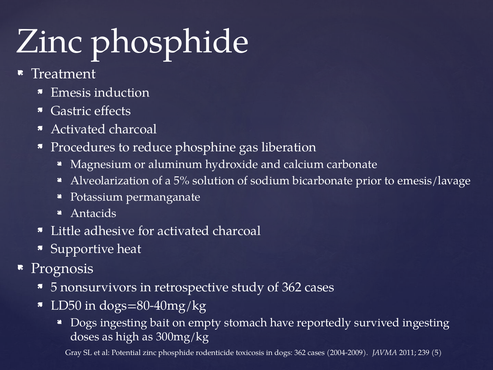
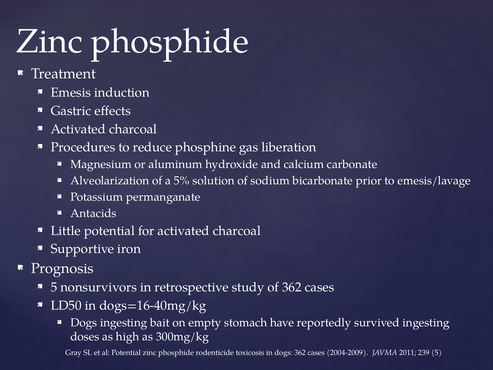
Little adhesive: adhesive -> potential
heat: heat -> iron
dogs=80-40mg/kg: dogs=80-40mg/kg -> dogs=16-40mg/kg
